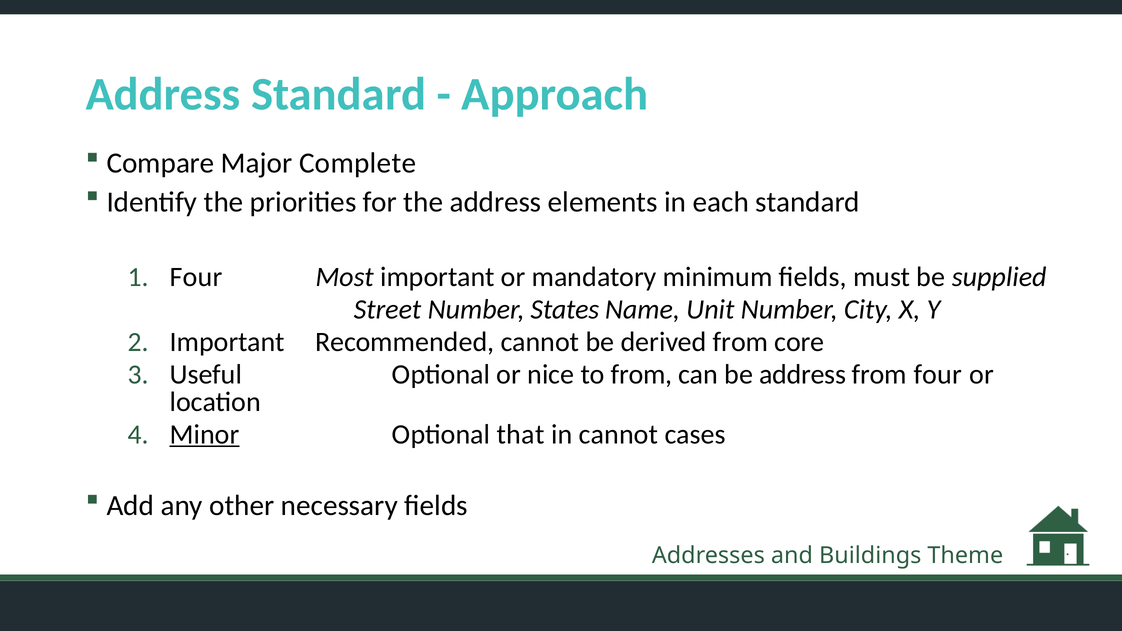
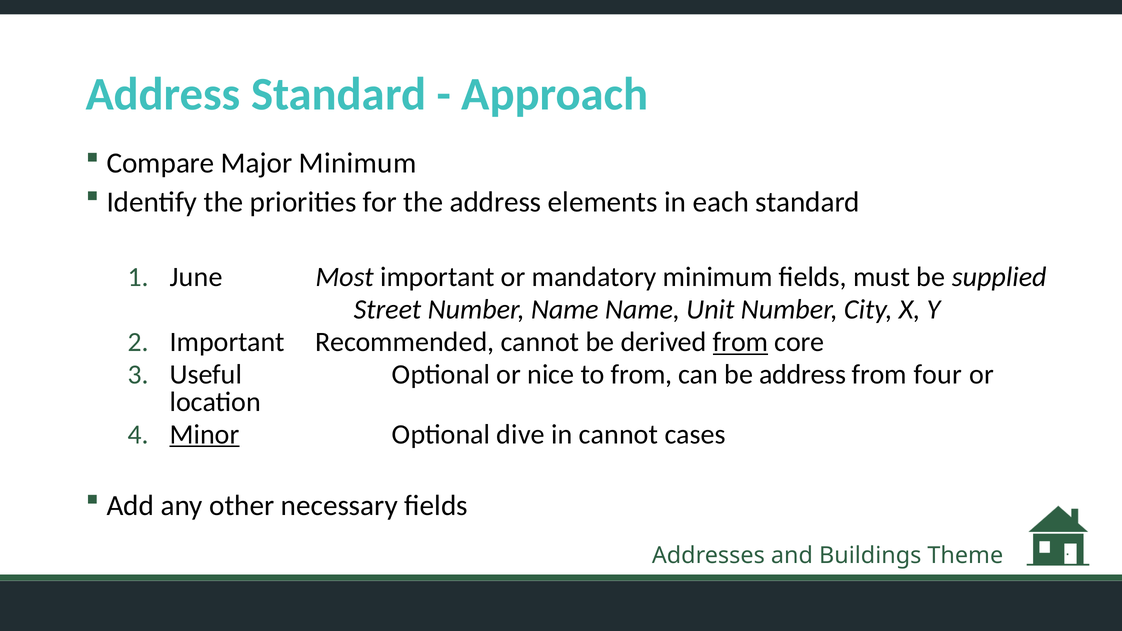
Major Complete: Complete -> Minimum
Four at (196, 277): Four -> June
Number States: States -> Name
from at (741, 342) underline: none -> present
that: that -> dive
